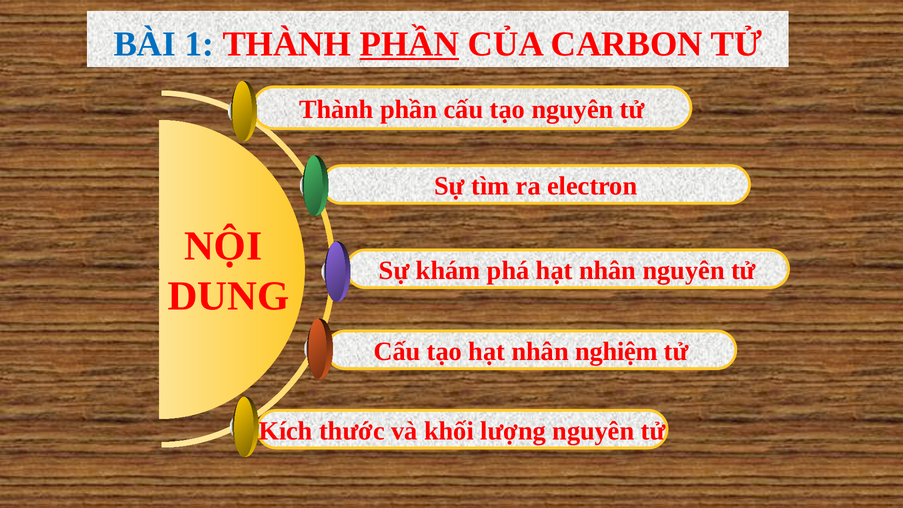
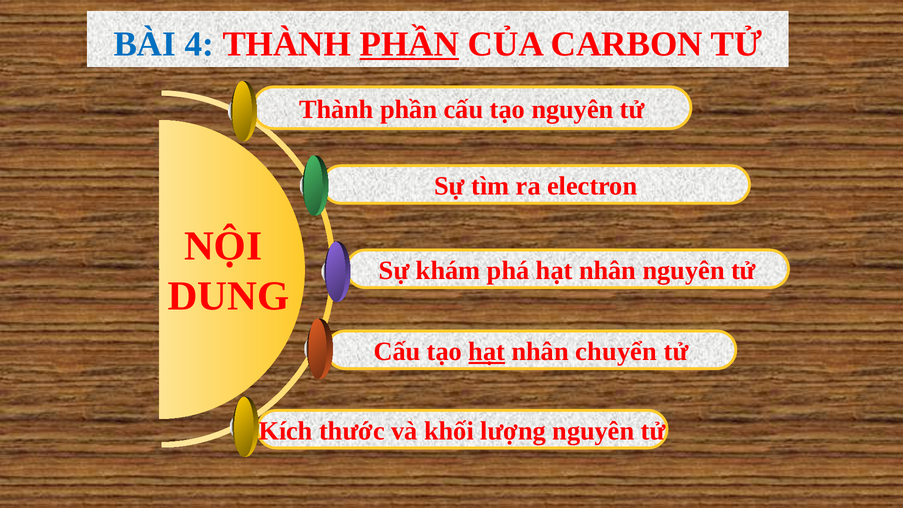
1: 1 -> 4
hạt at (487, 352) underline: none -> present
nghiệm: nghiệm -> chuyển
